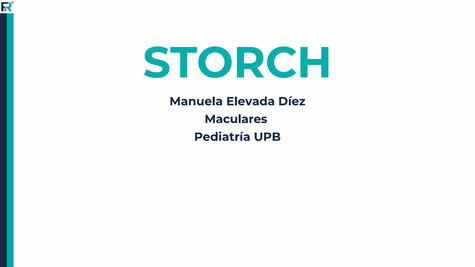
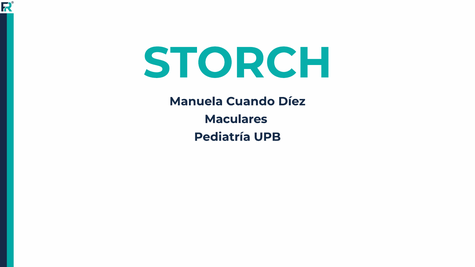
Elevada: Elevada -> Cuando
